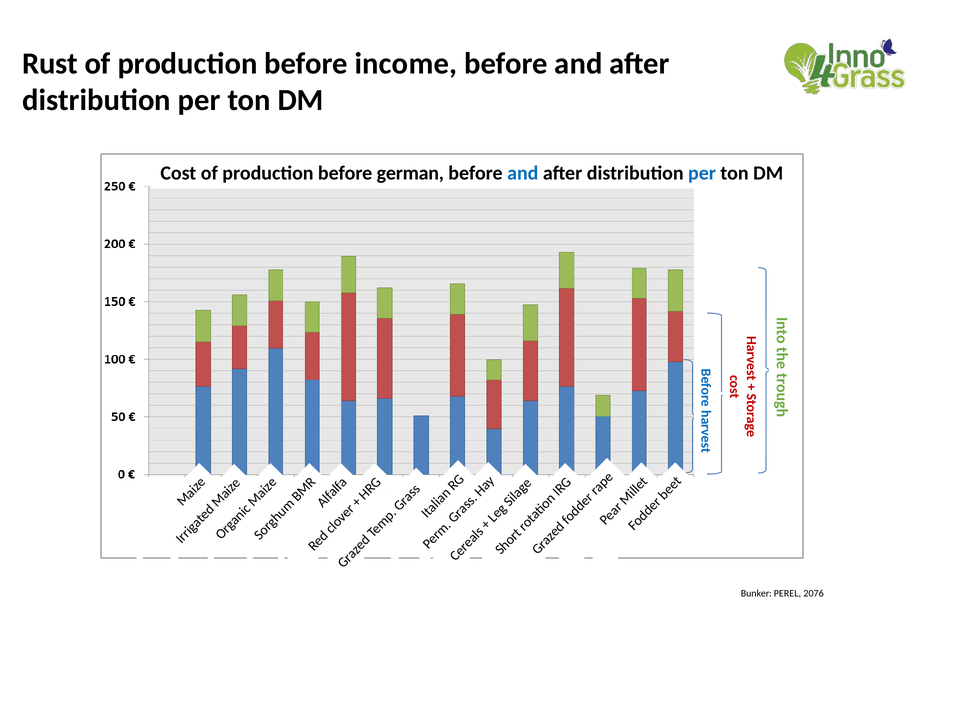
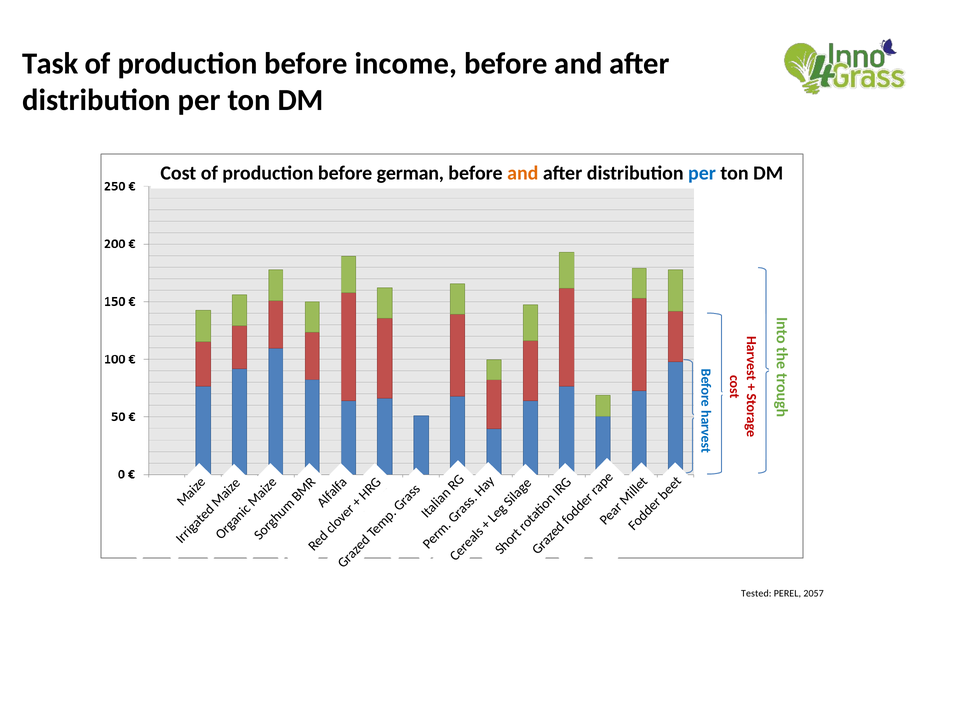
Rust: Rust -> Task
and at (523, 173) colour: blue -> orange
Bunker: Bunker -> Tested
2076: 2076 -> 2057
